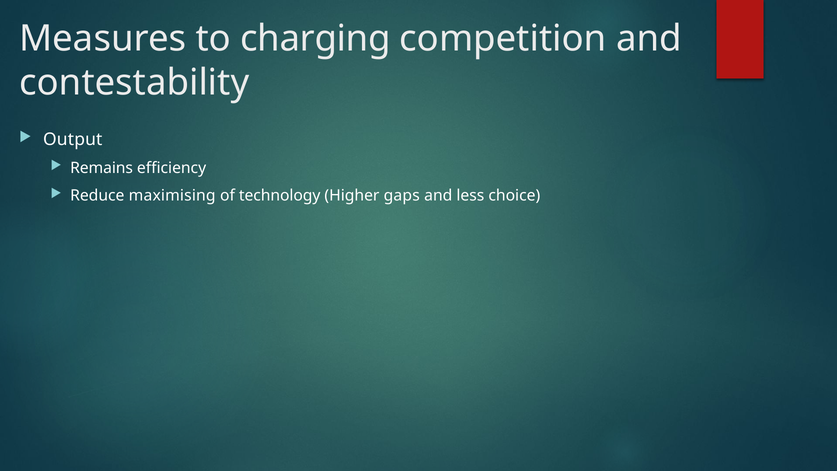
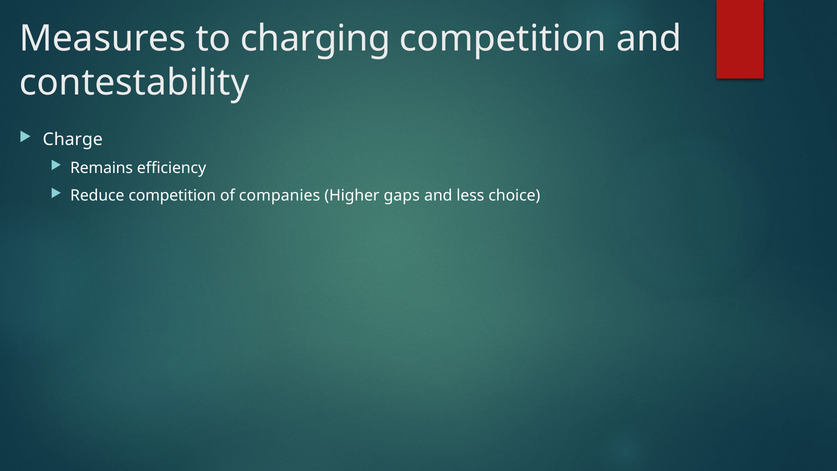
Output: Output -> Charge
Reduce maximising: maximising -> competition
technology: technology -> companies
